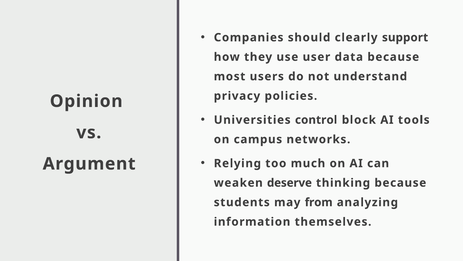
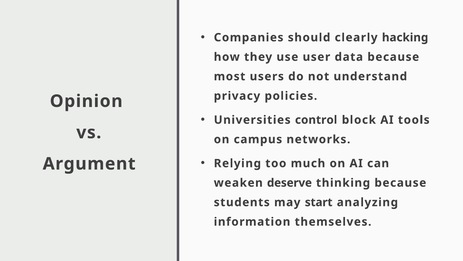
support: support -> hacking
from: from -> start
